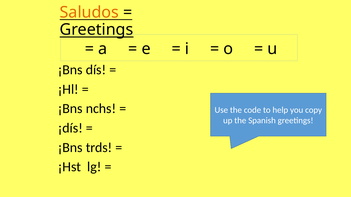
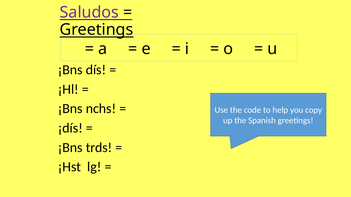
Saludos colour: orange -> purple
